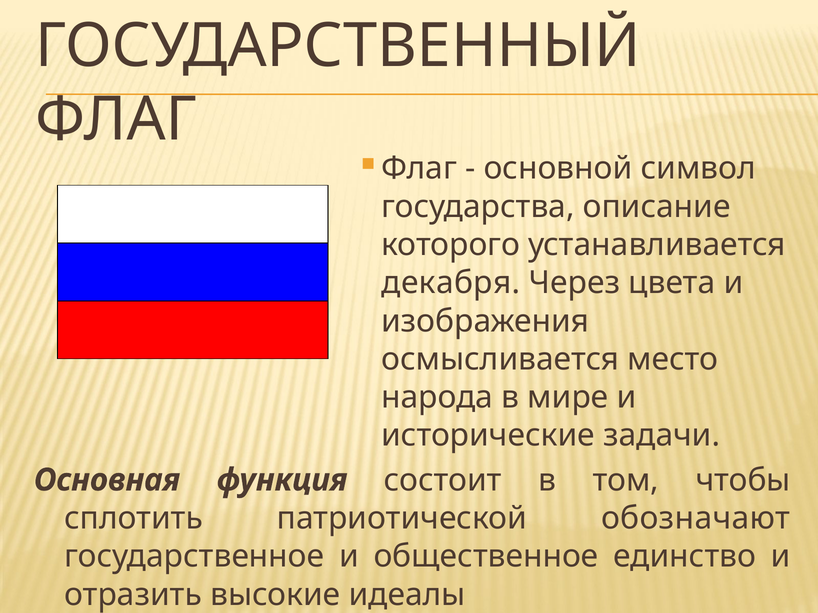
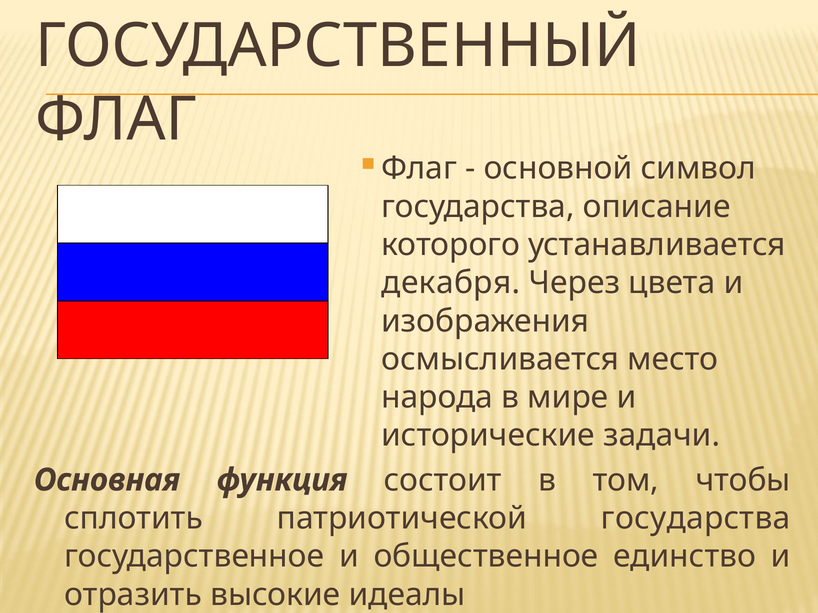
патриотической обозначают: обозначают -> государства
